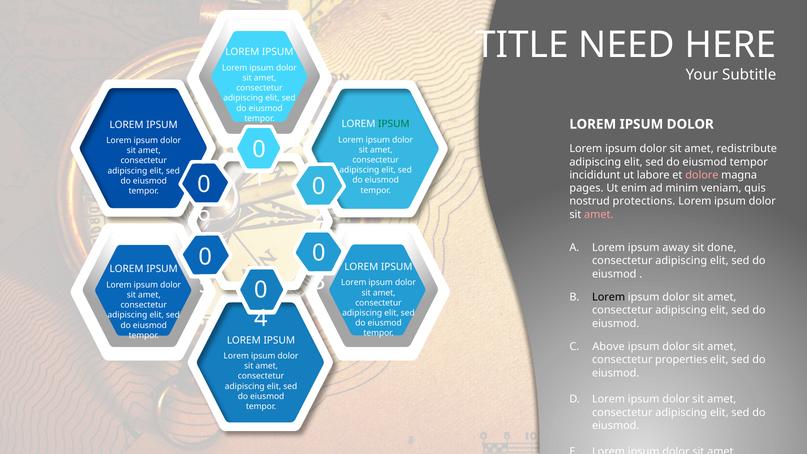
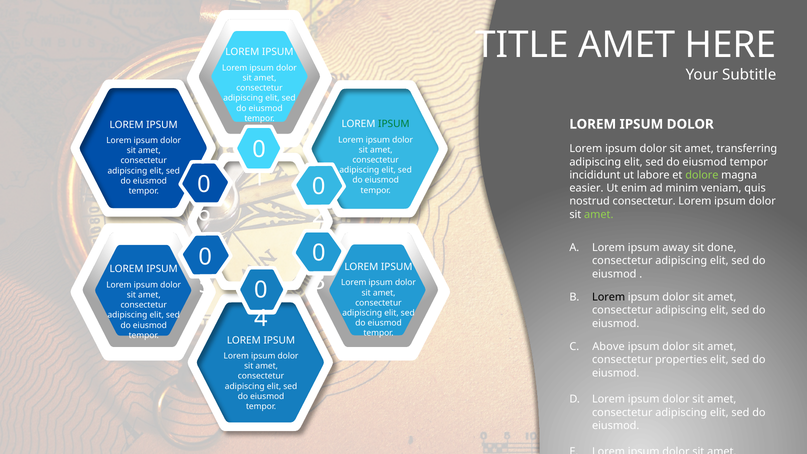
TITLE NEED: NEED -> AMET
redistribute: redistribute -> transferring
dolore colour: pink -> light green
pages: pages -> easier
nostrud protections: protections -> consectetur
amet at (599, 214) colour: pink -> light green
